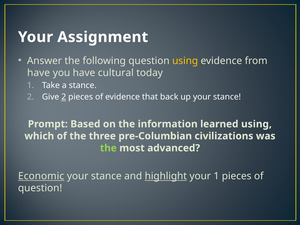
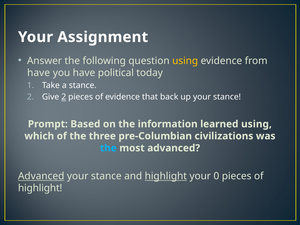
cultural: cultural -> political
the at (108, 148) colour: light green -> light blue
Economic at (41, 176): Economic -> Advanced
your 1: 1 -> 0
question at (40, 188): question -> highlight
